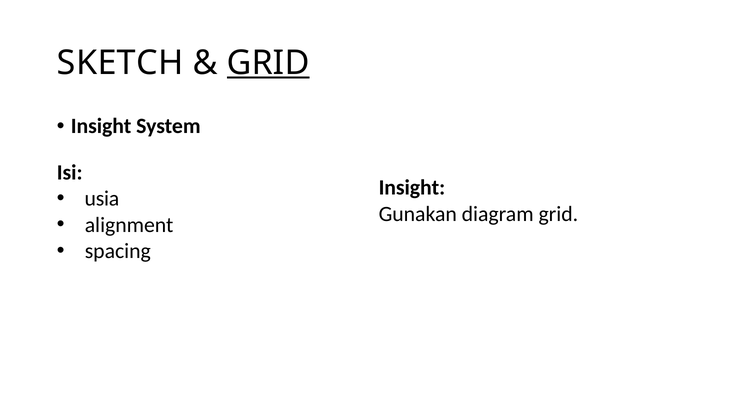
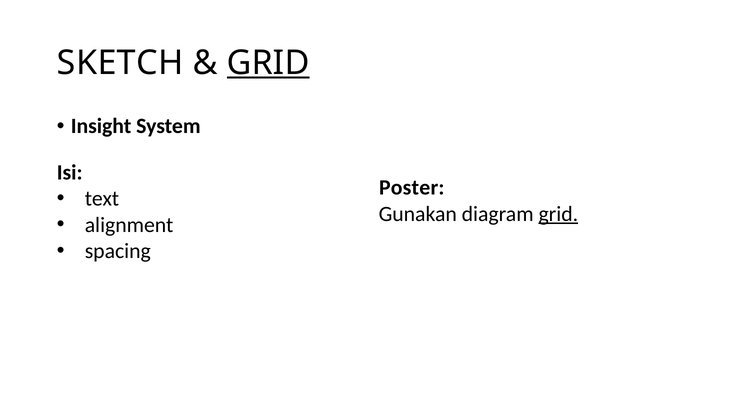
Insight at (412, 188): Insight -> Poster
usia: usia -> text
grid at (558, 214) underline: none -> present
